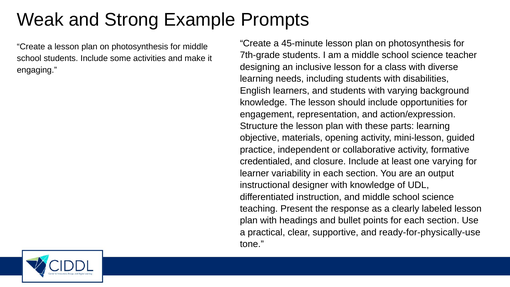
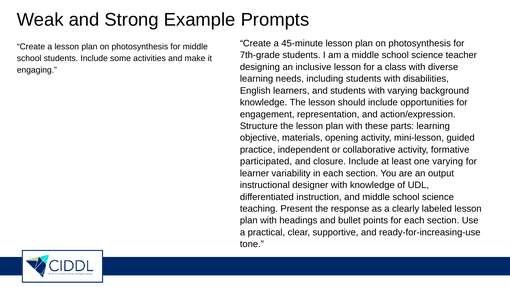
credentialed: credentialed -> participated
ready-for-physically-use: ready-for-physically-use -> ready-for-increasing-use
